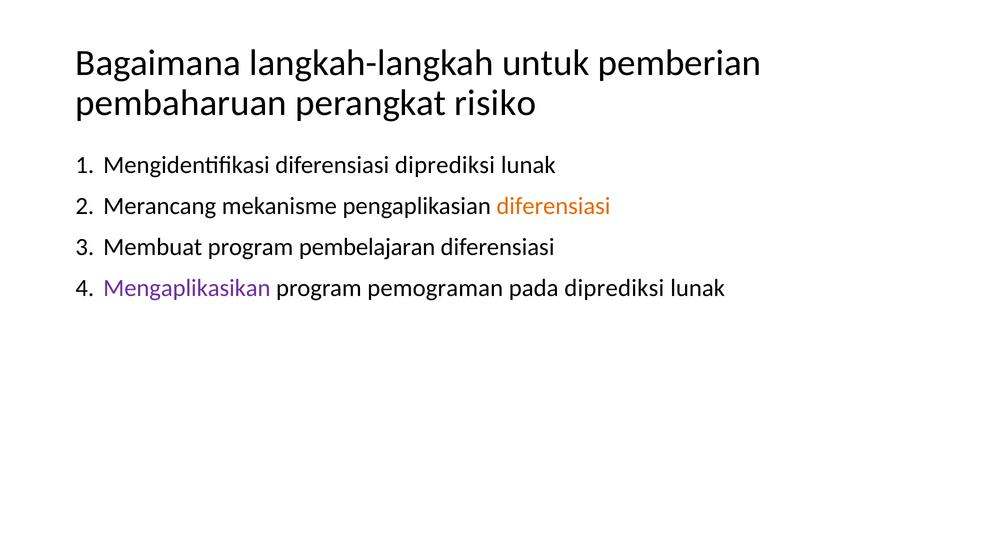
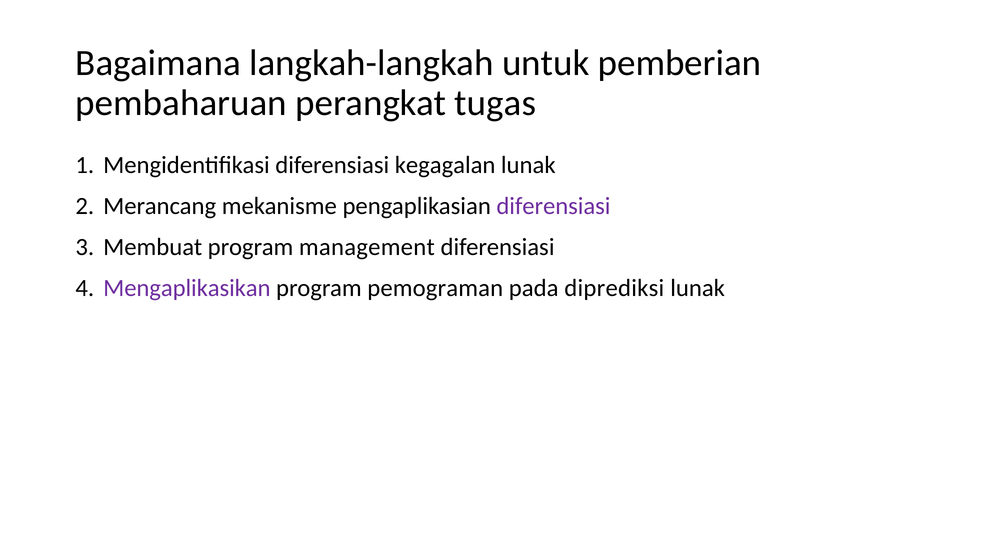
risiko: risiko -> tugas
diferensiasi diprediksi: diprediksi -> kegagalan
diferensiasi at (553, 206) colour: orange -> purple
pembelajaran: pembelajaran -> management
